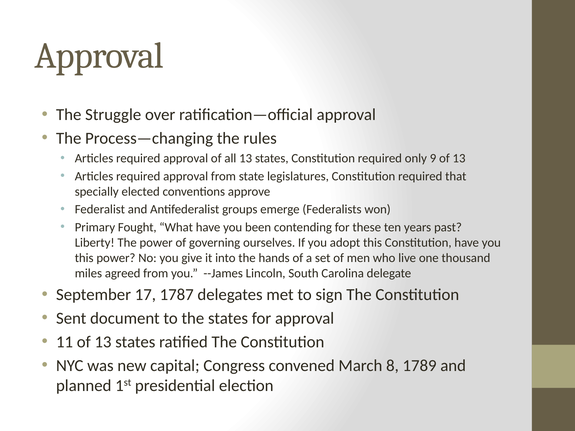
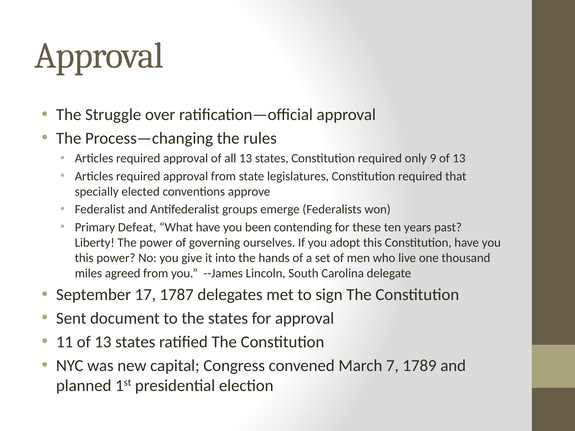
Fought: Fought -> Defeat
8: 8 -> 7
